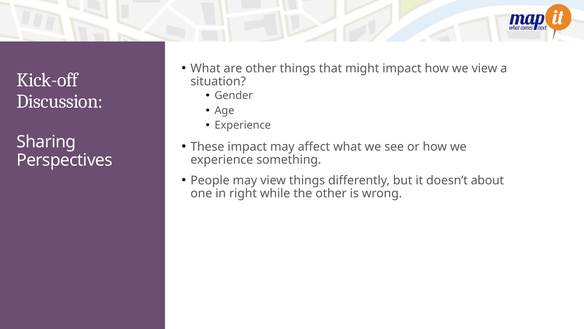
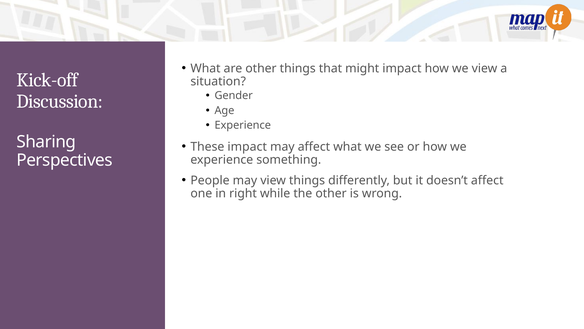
doesn’t about: about -> affect
